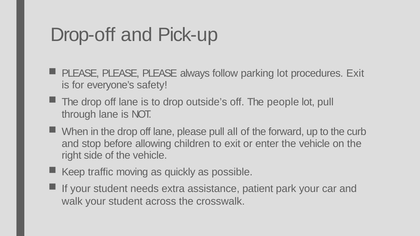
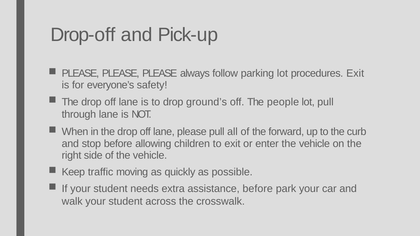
outside’s: outside’s -> ground’s
assistance patient: patient -> before
